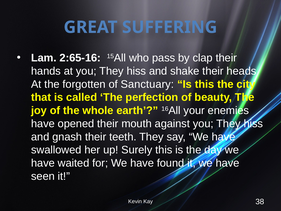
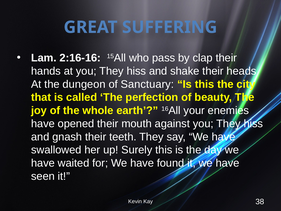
2:65-16: 2:65-16 -> 2:16-16
forgotten: forgotten -> dungeon
